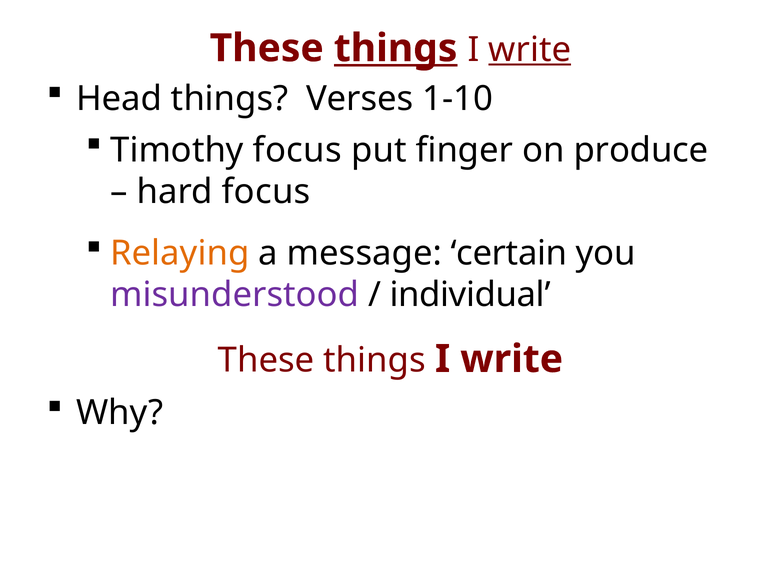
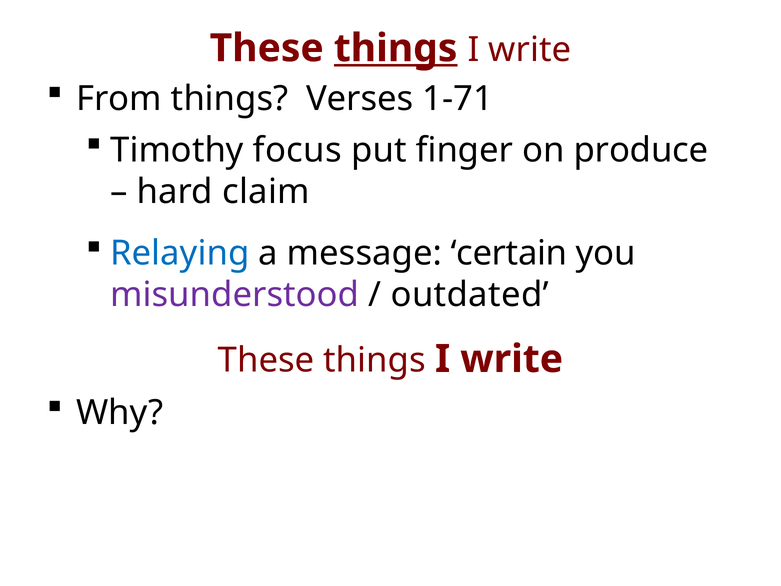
write at (530, 50) underline: present -> none
Head: Head -> From
1-10: 1-10 -> 1-71
hard focus: focus -> claim
Relaying colour: orange -> blue
individual: individual -> outdated
